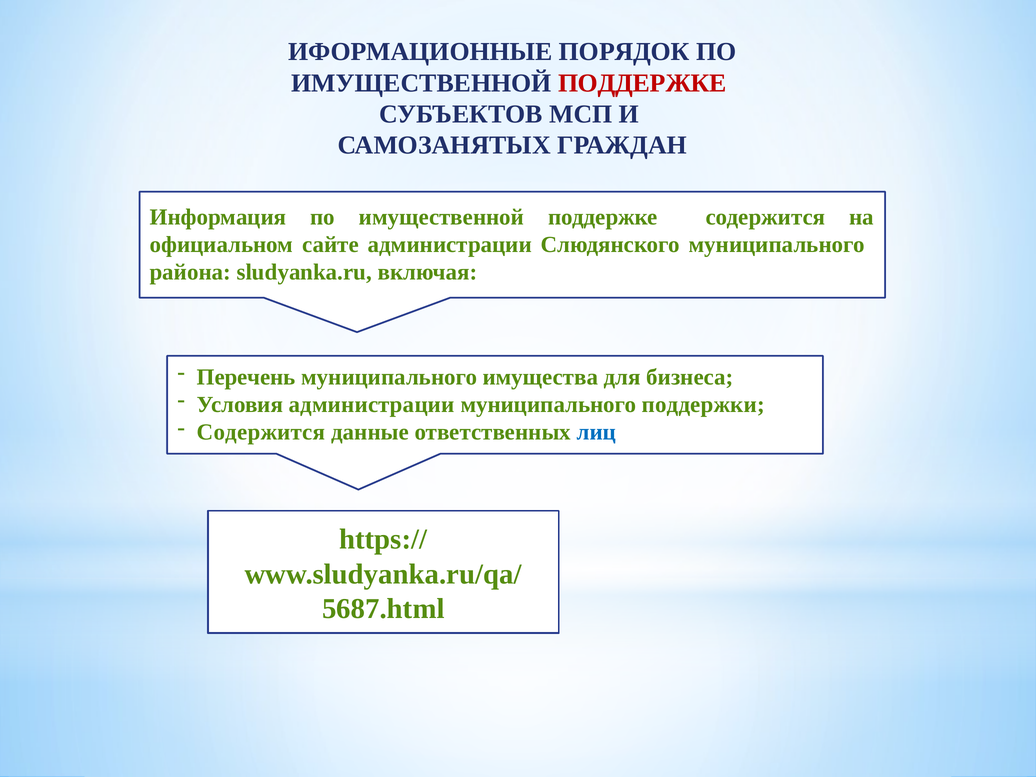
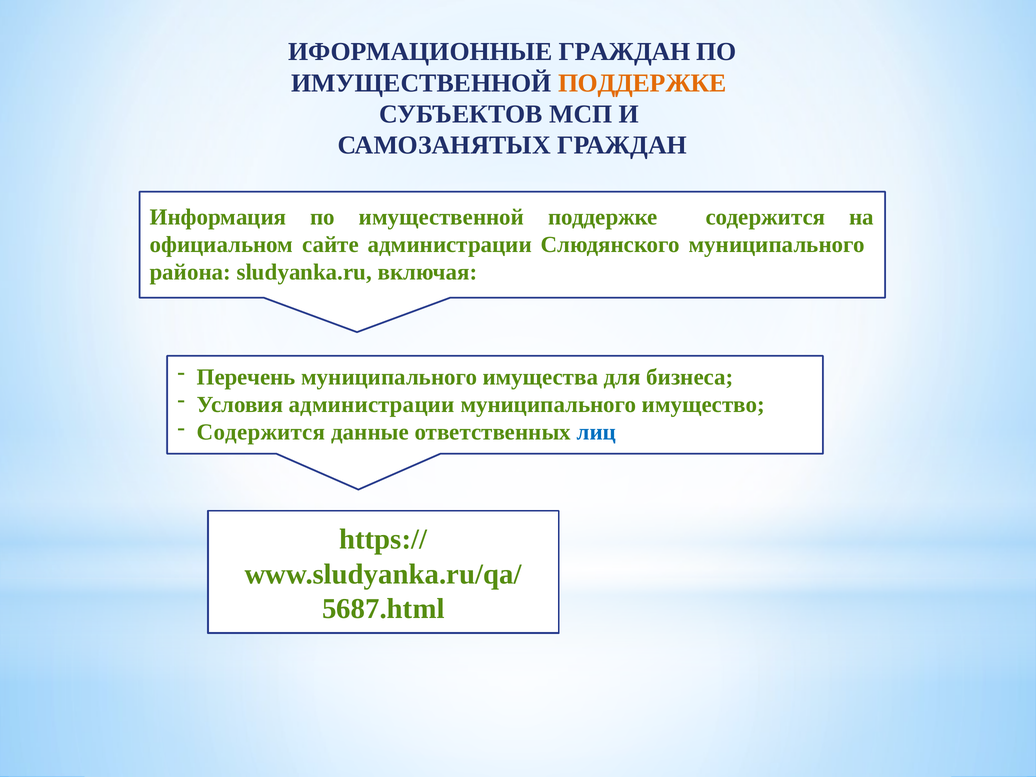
ИФОРМАЦИОННЫЕ ПОРЯДОК: ПОРЯДОК -> ГРАЖДАН
ПОДДЕРЖКЕ at (642, 83) colour: red -> orange
поддержки: поддержки -> имущество
